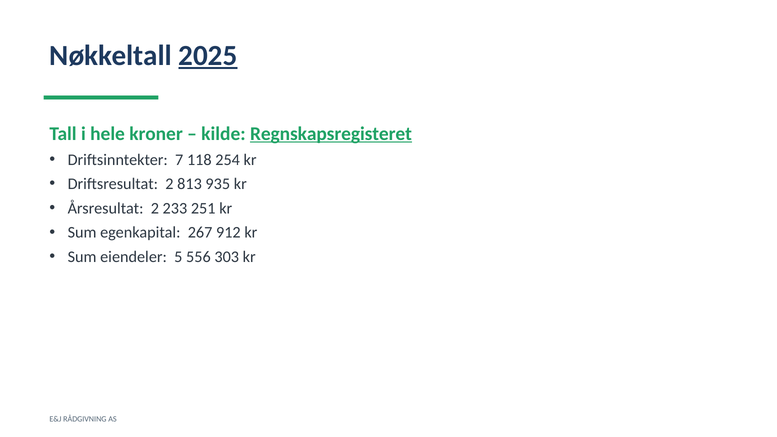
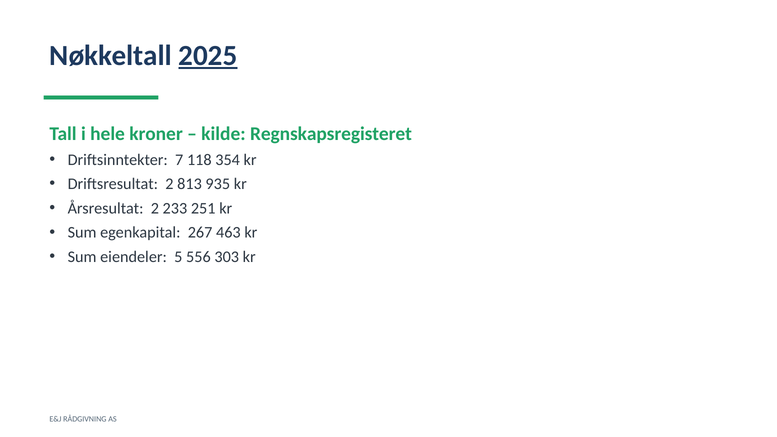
Regnskapsregisteret underline: present -> none
254: 254 -> 354
912: 912 -> 463
